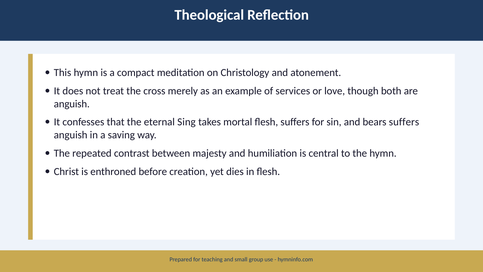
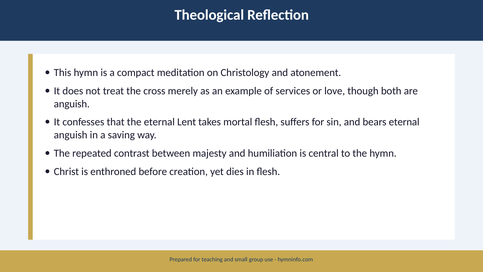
Sing: Sing -> Lent
bears suffers: suffers -> eternal
